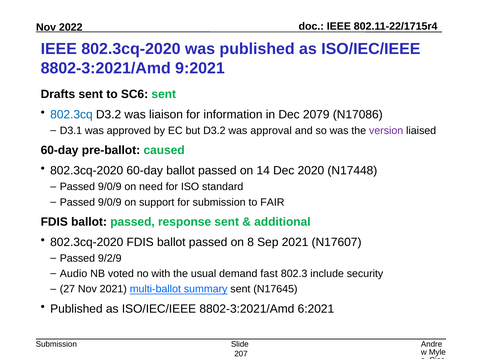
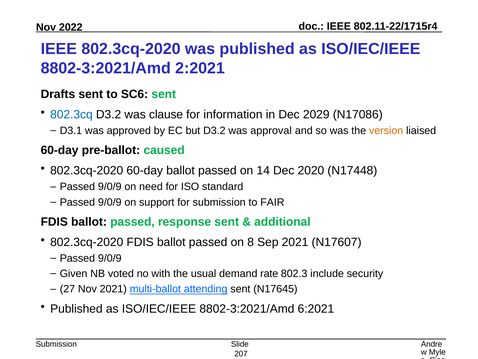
9:2021: 9:2021 -> 2:2021
liaison: liaison -> clause
2079: 2079 -> 2029
version colour: purple -> orange
9/2/9 at (110, 258): 9/2/9 -> 9/0/9
Audio: Audio -> Given
fast: fast -> rate
summary: summary -> attending
